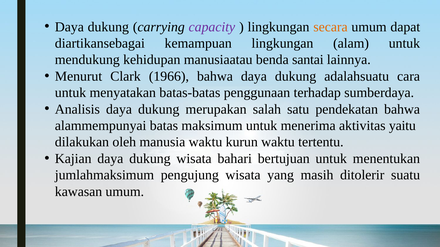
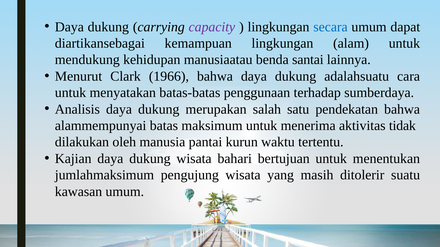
secara colour: orange -> blue
yaitu: yaitu -> tidak
manusia waktu: waktu -> pantai
